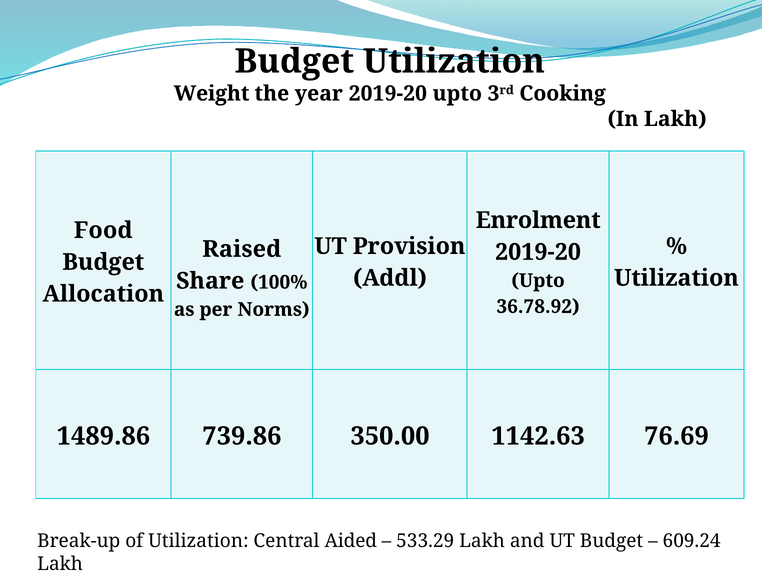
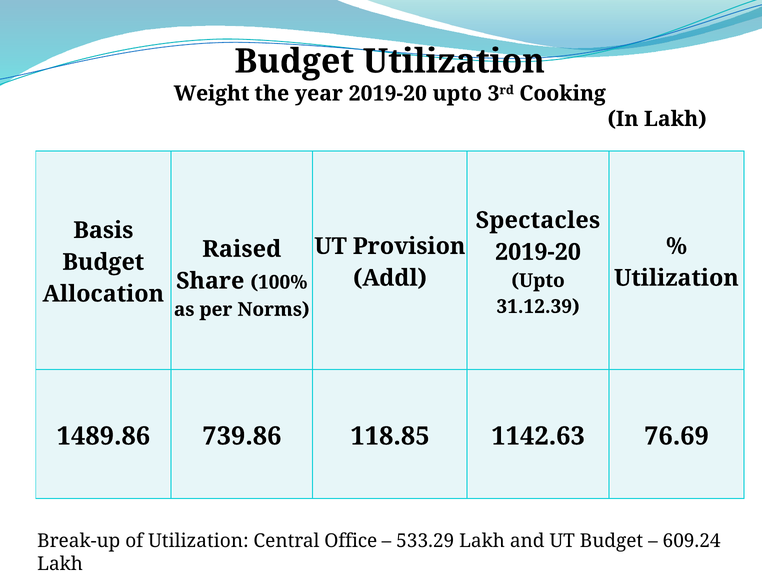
Enrolment: Enrolment -> Spectacles
Food: Food -> Basis
36.78.92: 36.78.92 -> 31.12.39
350.00: 350.00 -> 118.85
Aided: Aided -> Office
